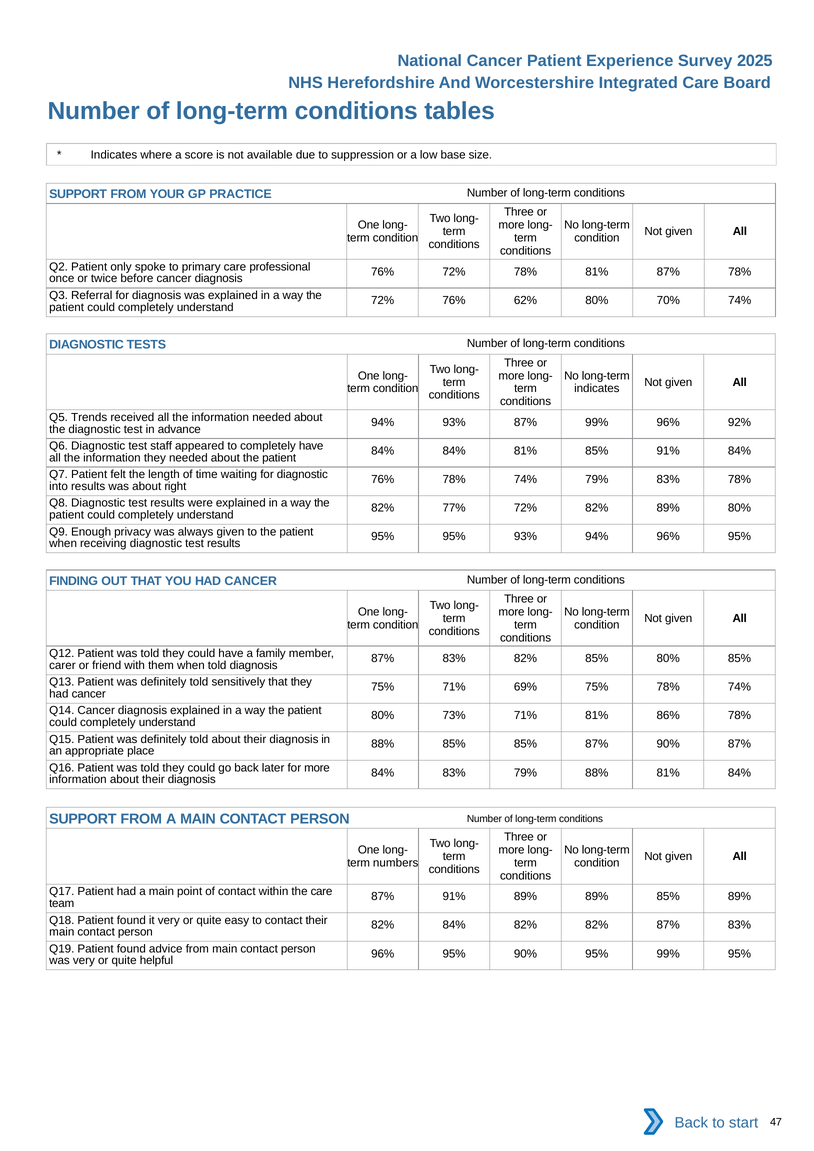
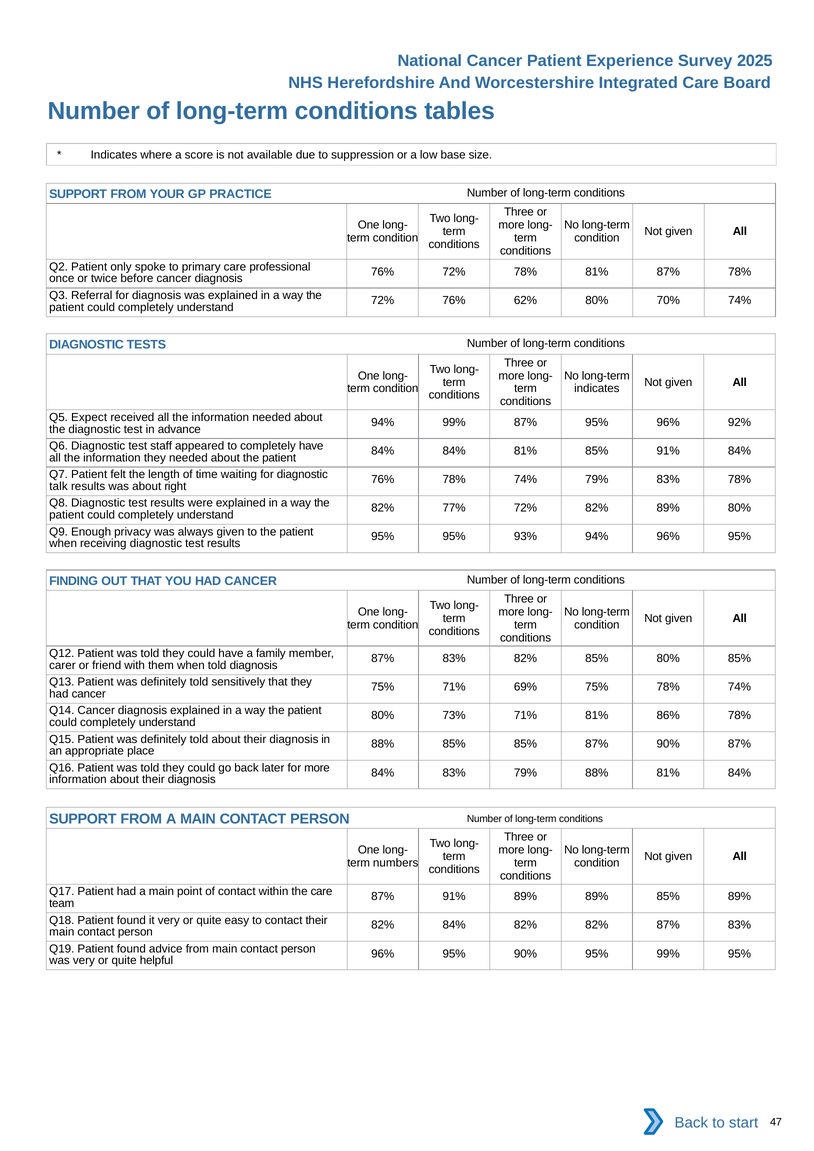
Trends: Trends -> Expect
94% 93%: 93% -> 99%
87% 99%: 99% -> 95%
into: into -> talk
